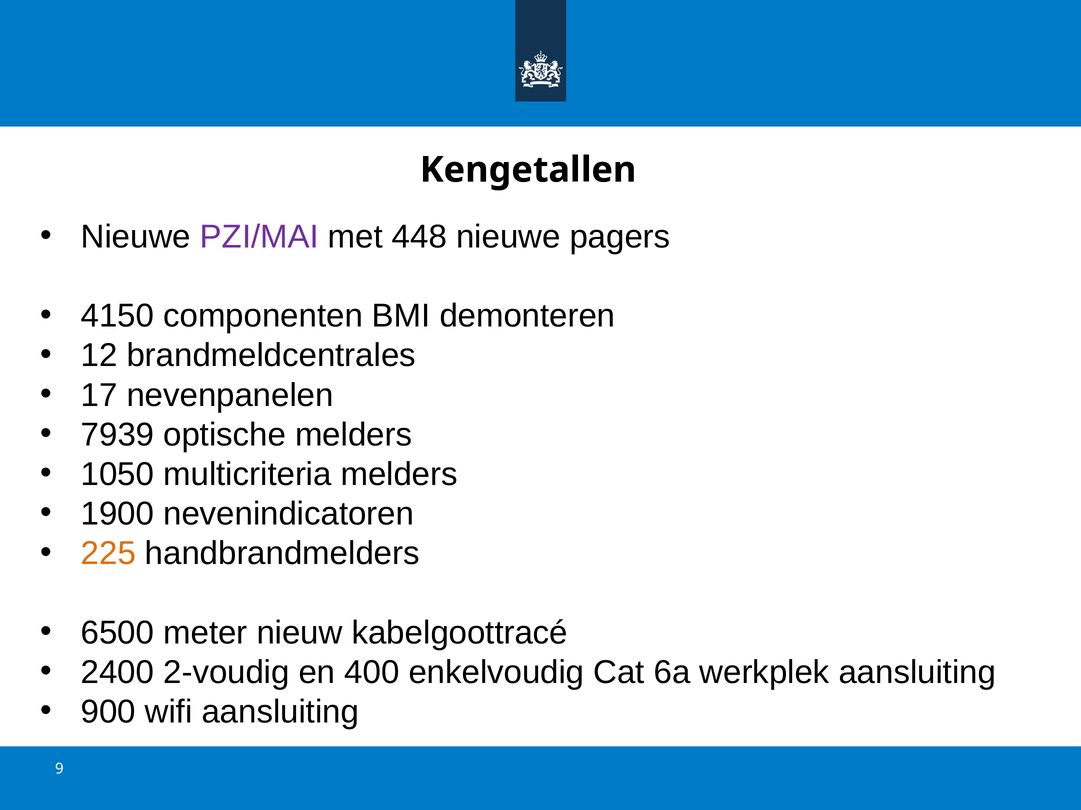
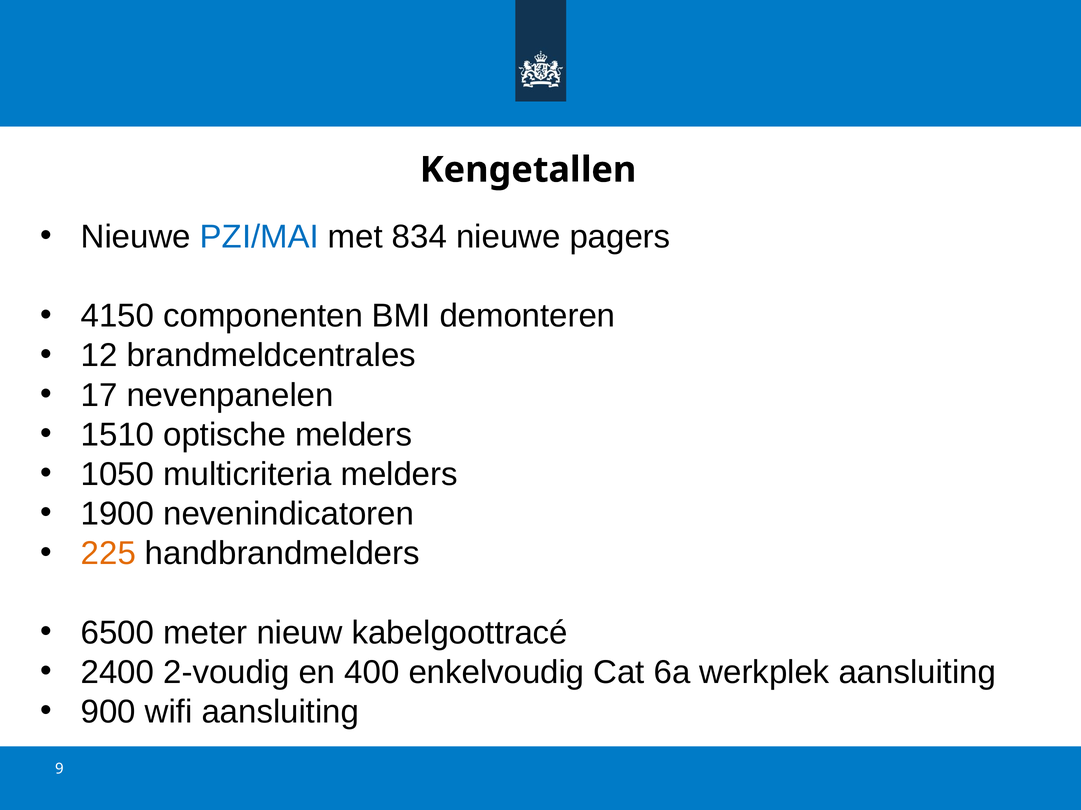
PZI/MAI colour: purple -> blue
448: 448 -> 834
7939: 7939 -> 1510
